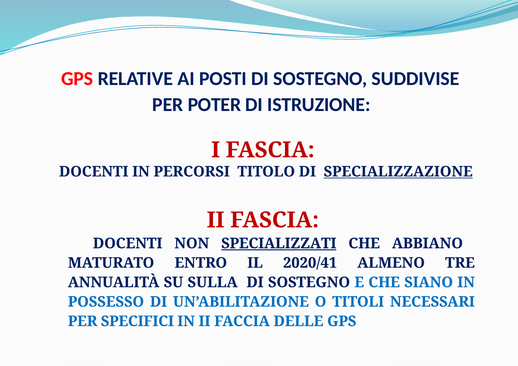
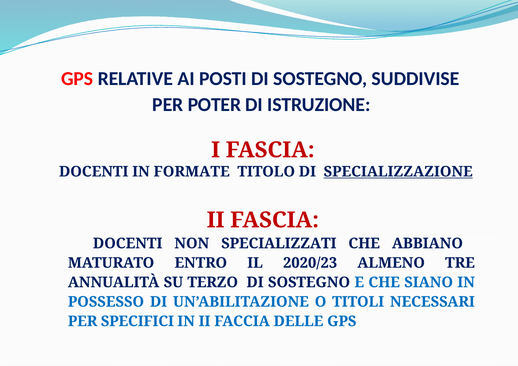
PERCORSI: PERCORSI -> FORMATE
SPECIALIZZATI underline: present -> none
2020/41: 2020/41 -> 2020/23
SULLA: SULLA -> TERZO
